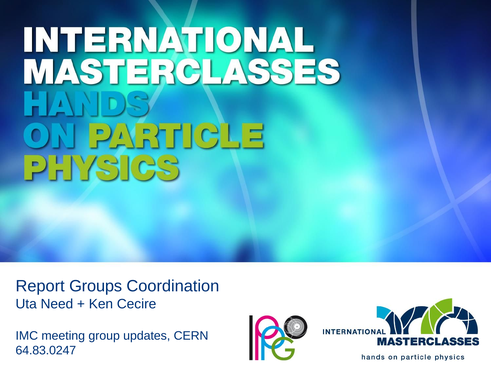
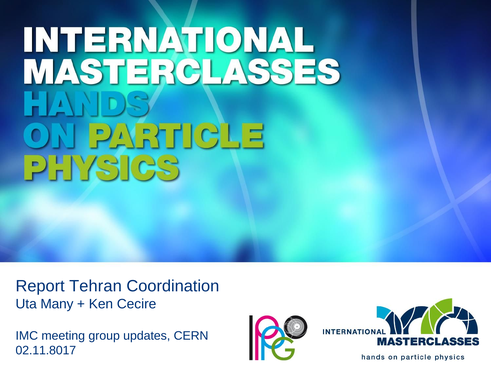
Groups: Groups -> Tehran
Need: Need -> Many
64.83.0247: 64.83.0247 -> 02.11.8017
